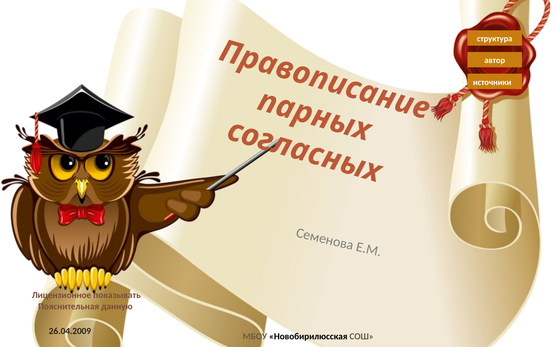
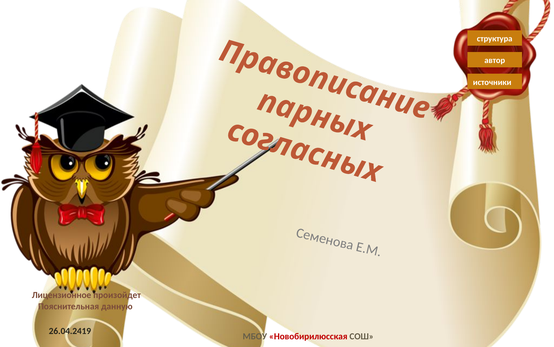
показывать: показывать -> произойдет
26.04.2009: 26.04.2009 -> 26.04.2419
Новобирилюсская colour: black -> red
